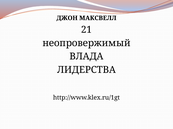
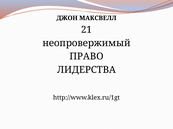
ВЛАДА: ВЛАДА -> ПРАВО
